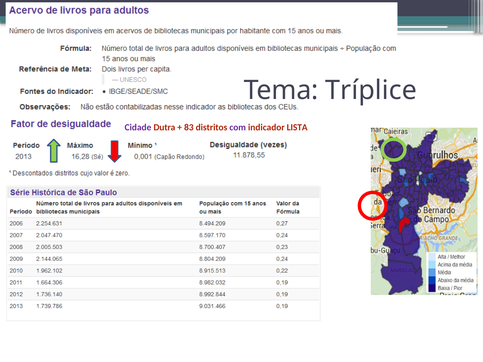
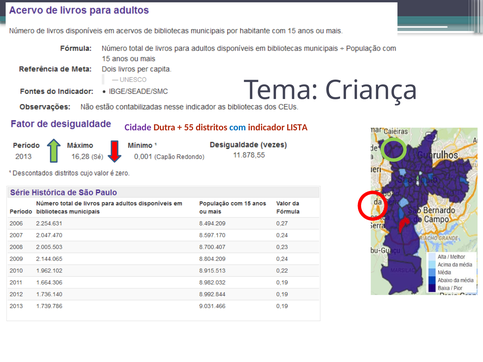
Tríplice: Tríplice -> Criança
83: 83 -> 55
com colour: purple -> blue
